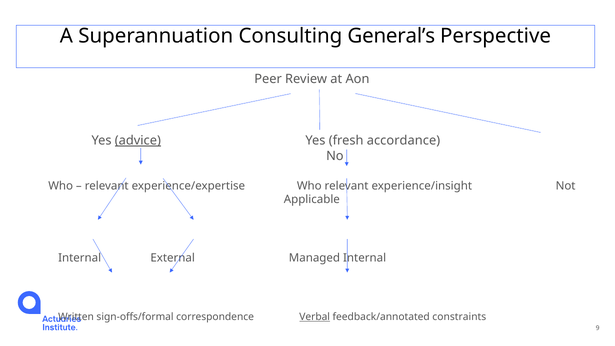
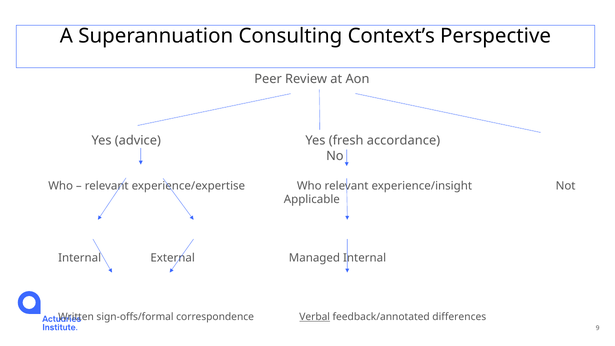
General’s: General’s -> Context’s
advice underline: present -> none
constraints: constraints -> differences
